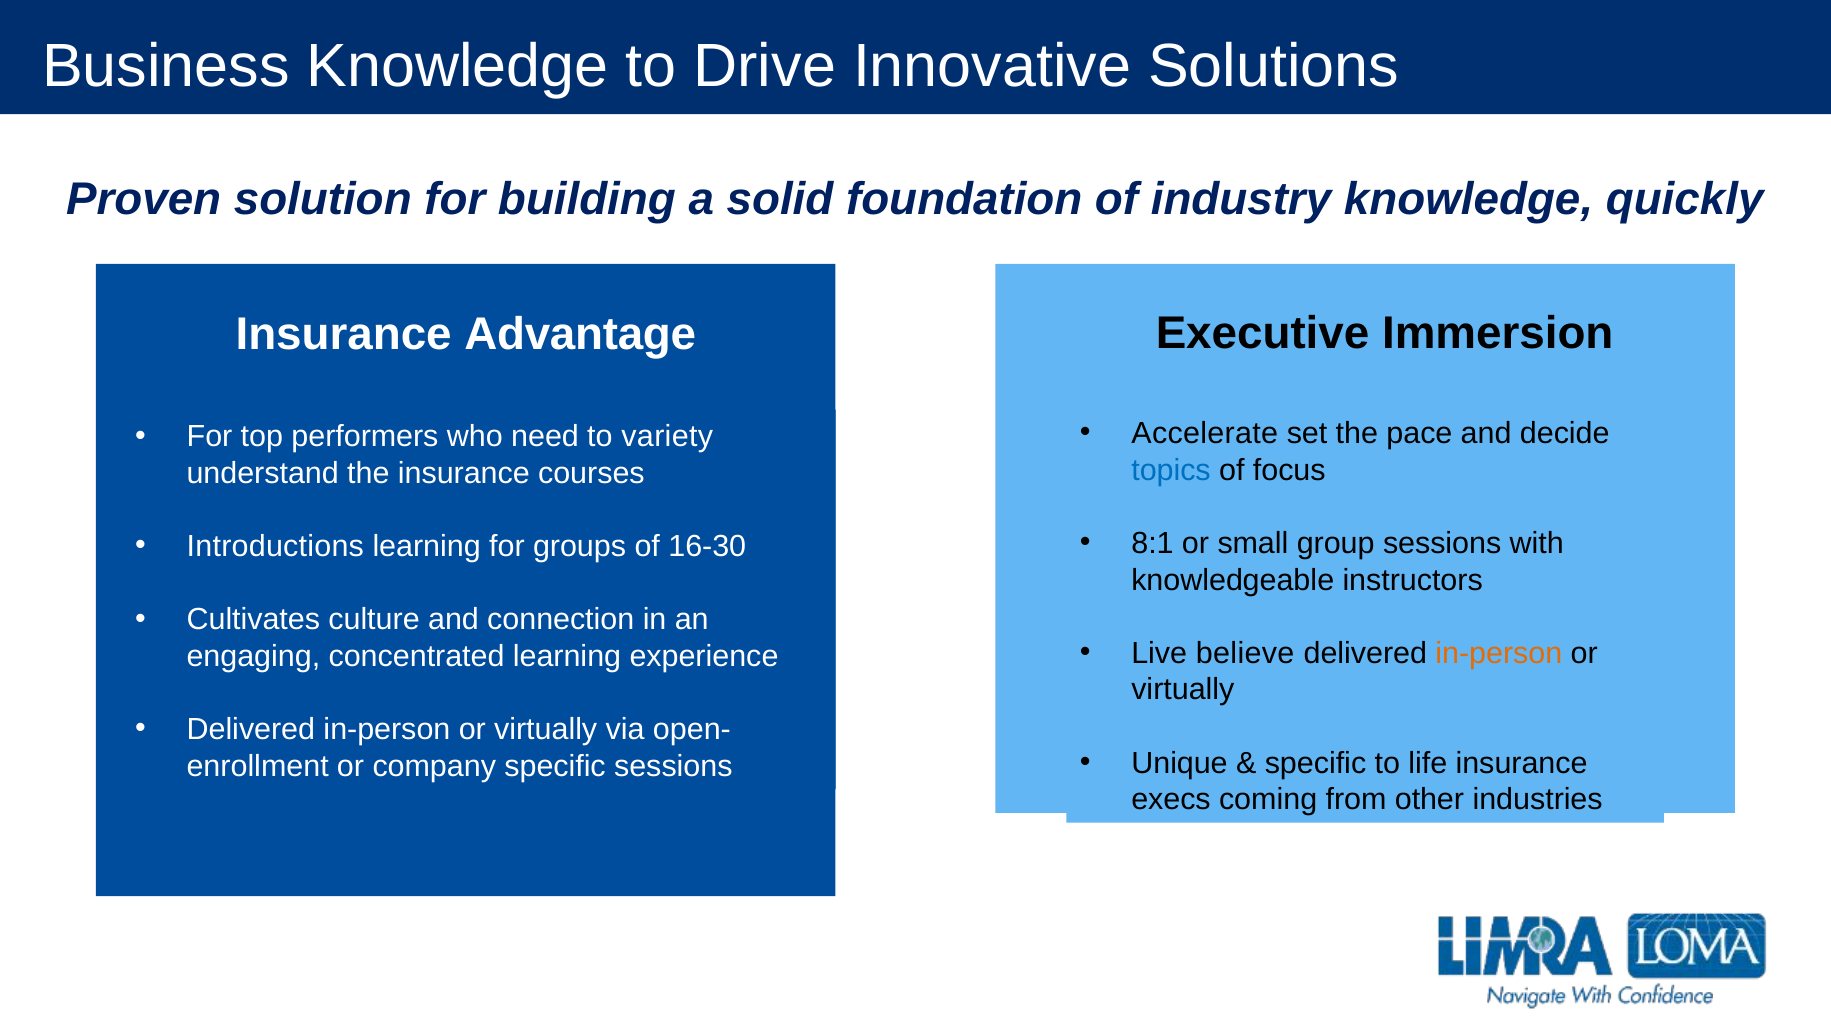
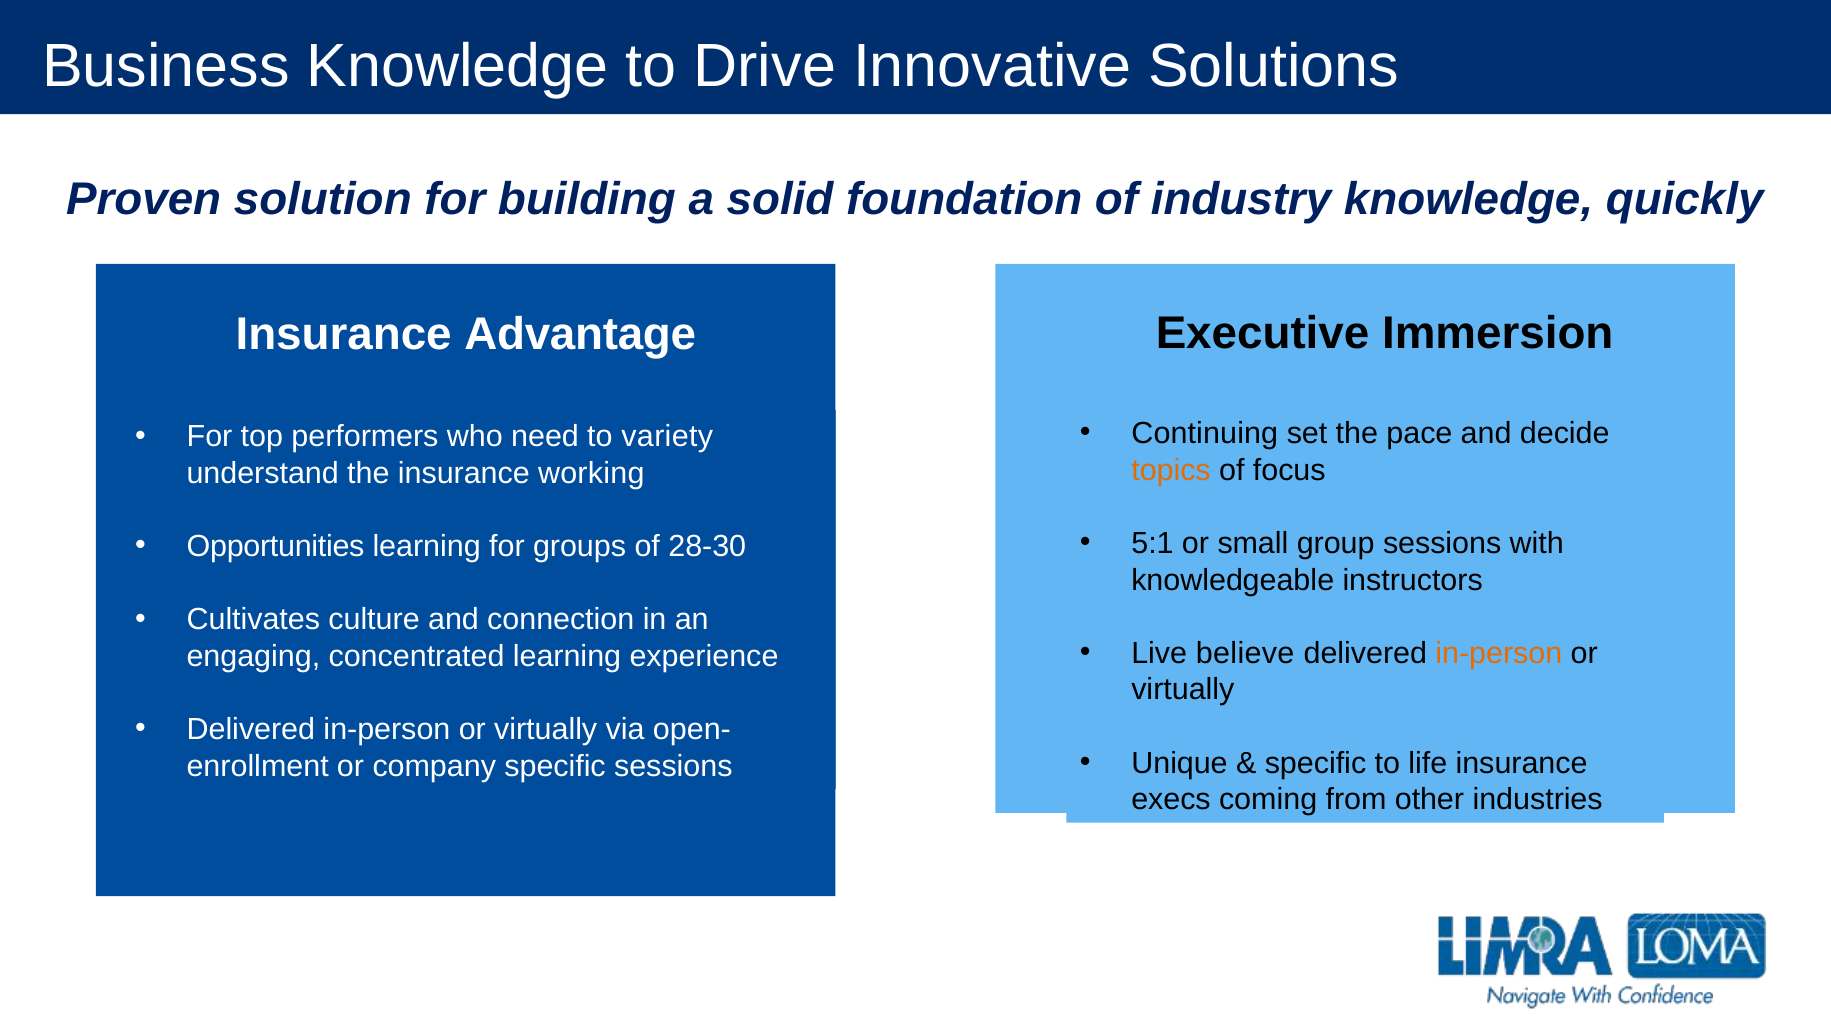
Accelerate: Accelerate -> Continuing
topics colour: blue -> orange
courses: courses -> working
8:1: 8:1 -> 5:1
Introductions: Introductions -> Opportunities
16-30: 16-30 -> 28-30
